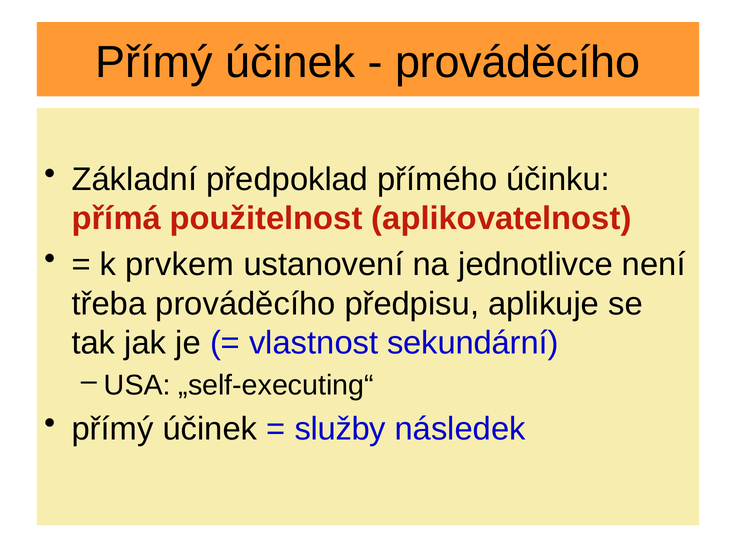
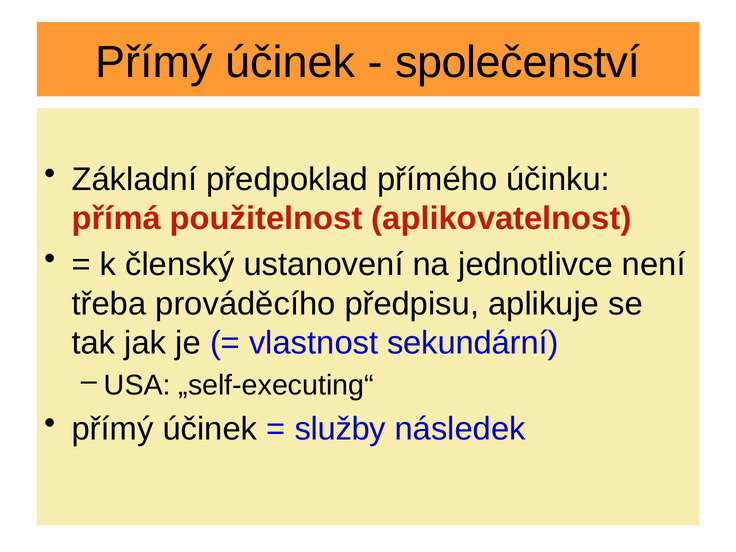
prováděcího at (518, 62): prováděcího -> společenství
prvkem: prvkem -> členský
